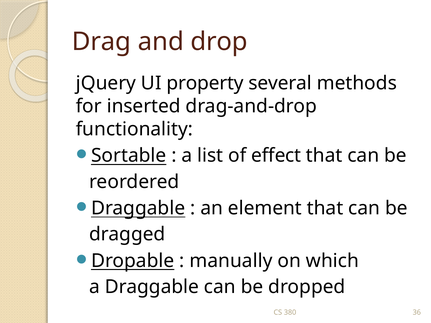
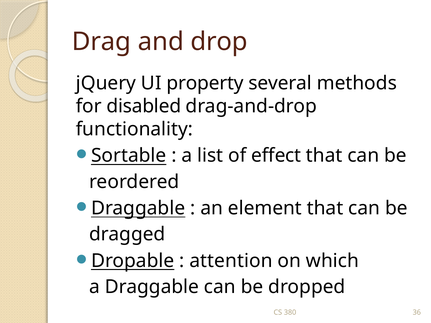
inserted: inserted -> disabled
manually: manually -> attention
